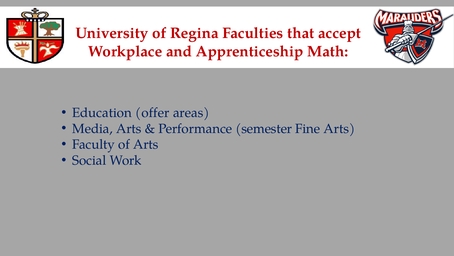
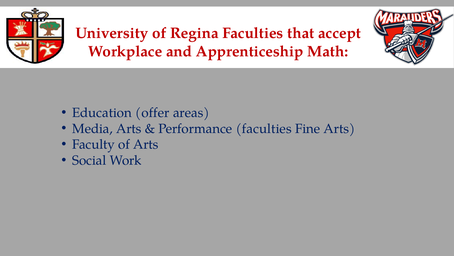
Performance semester: semester -> faculties
